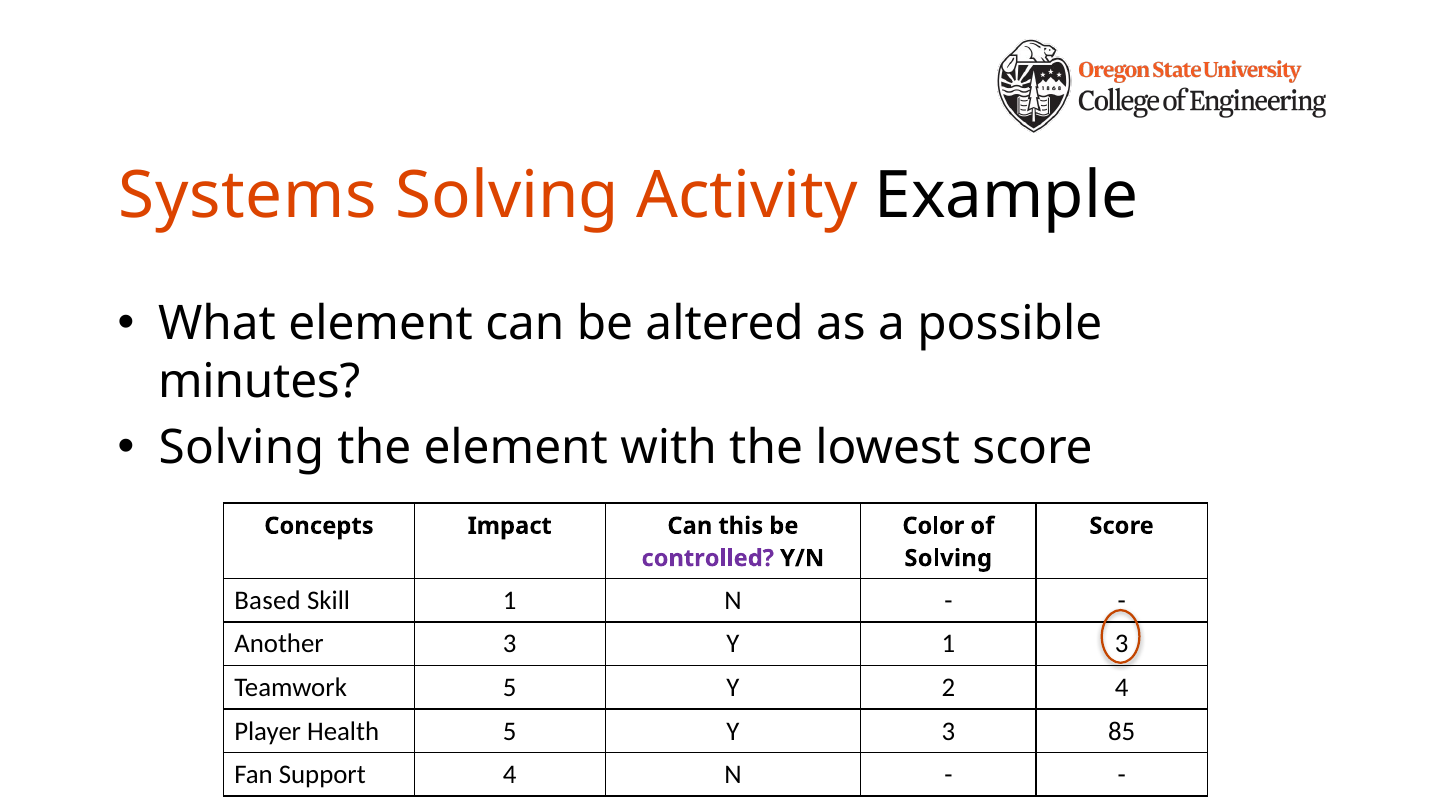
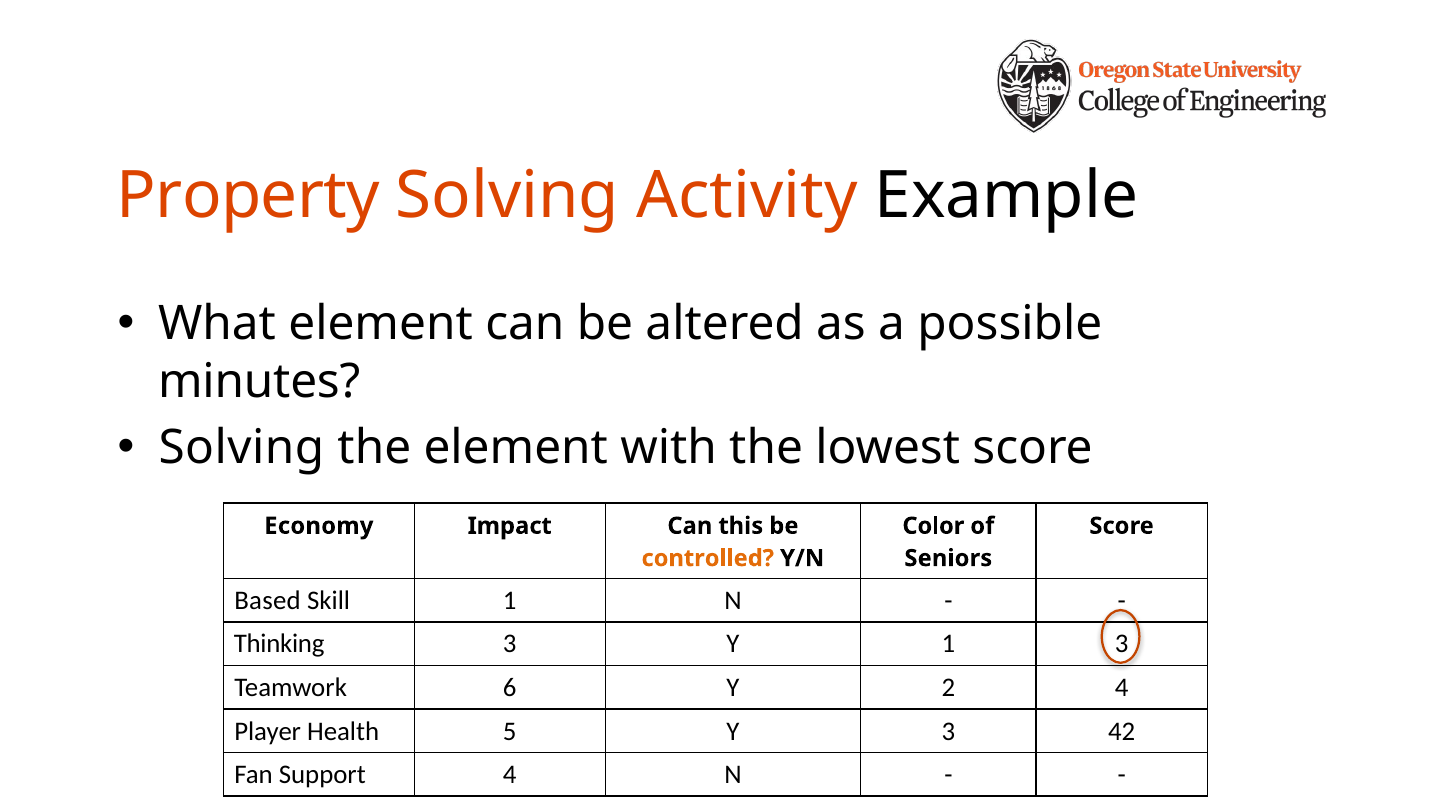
Systems: Systems -> Property
Concepts: Concepts -> Economy
controlled colour: purple -> orange
Solving at (948, 558): Solving -> Seniors
Another: Another -> Thinking
Teamwork 5: 5 -> 6
85: 85 -> 42
